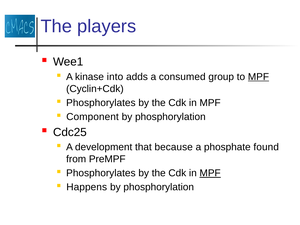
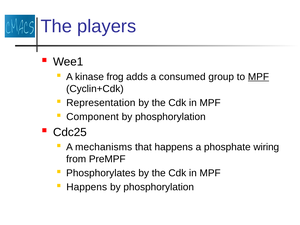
into: into -> frog
Phosphorylates at (101, 103): Phosphorylates -> Representation
development: development -> mechanisms
that because: because -> happens
found: found -> wiring
MPF at (210, 173) underline: present -> none
